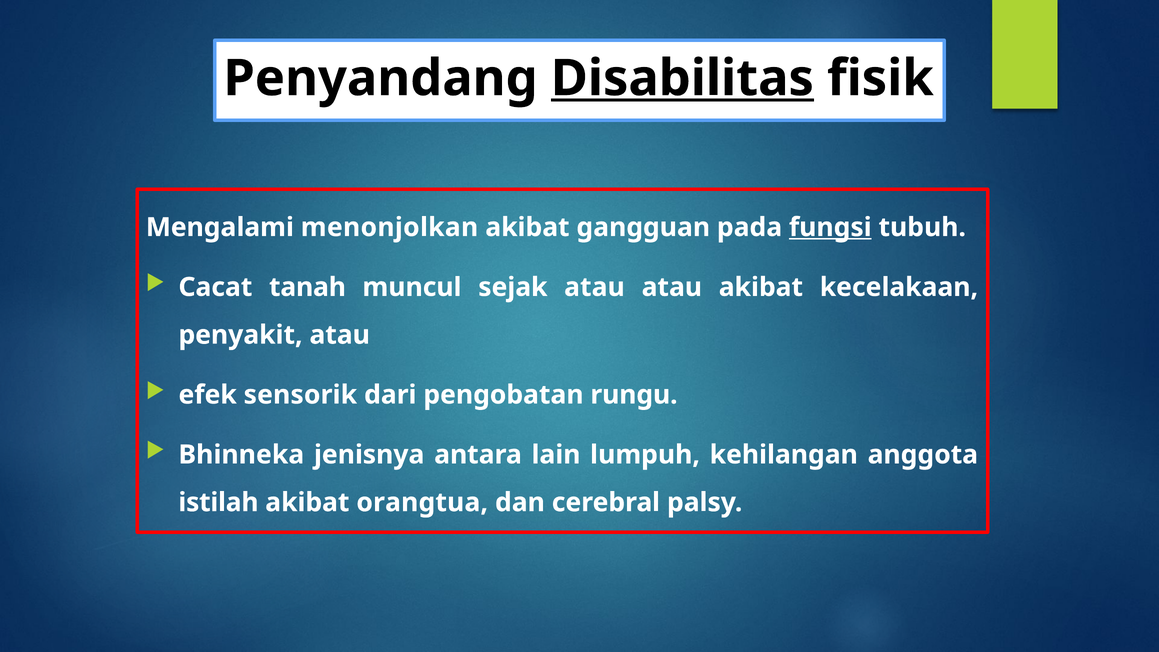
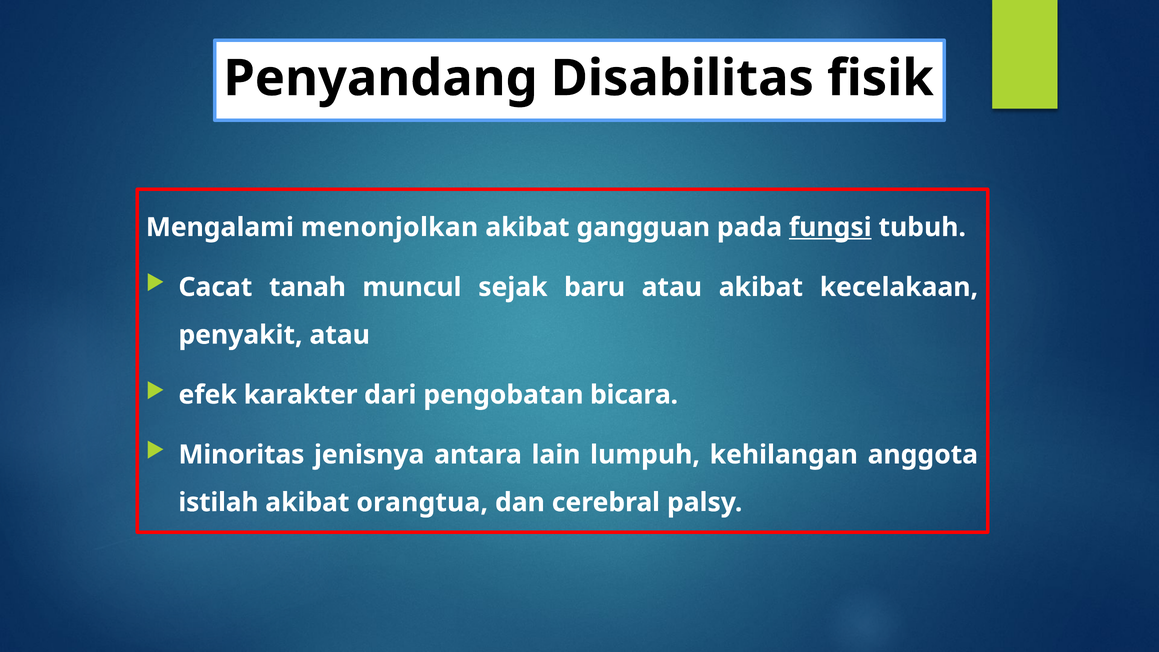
Disabilitas underline: present -> none
sejak atau: atau -> baru
sensorik: sensorik -> karakter
rungu: rungu -> bicara
Bhinneka: Bhinneka -> Minoritas
